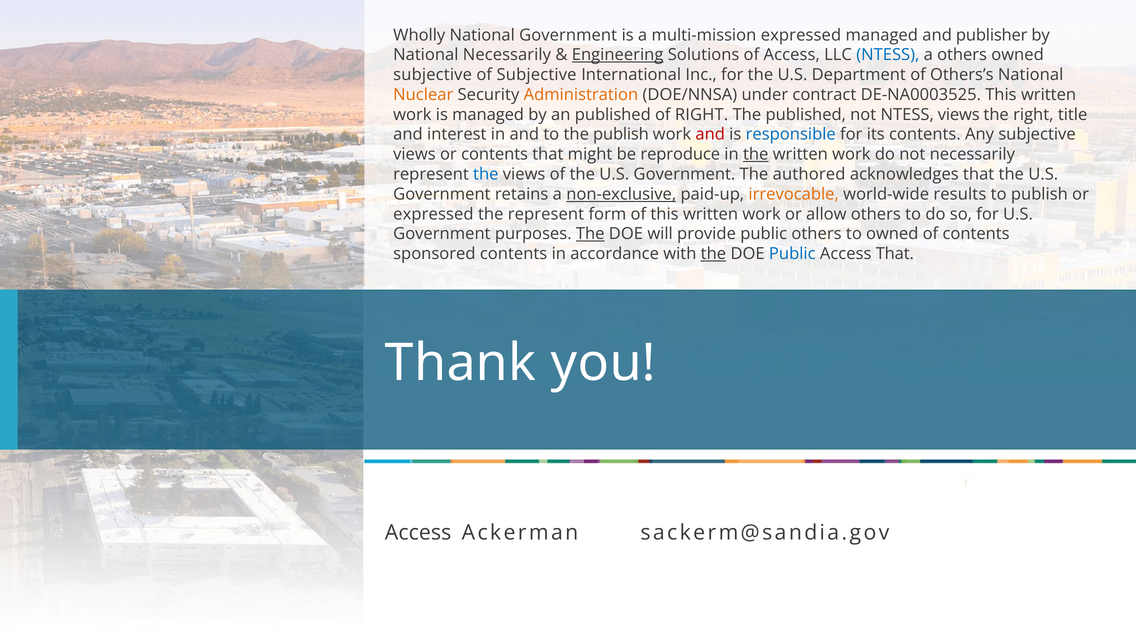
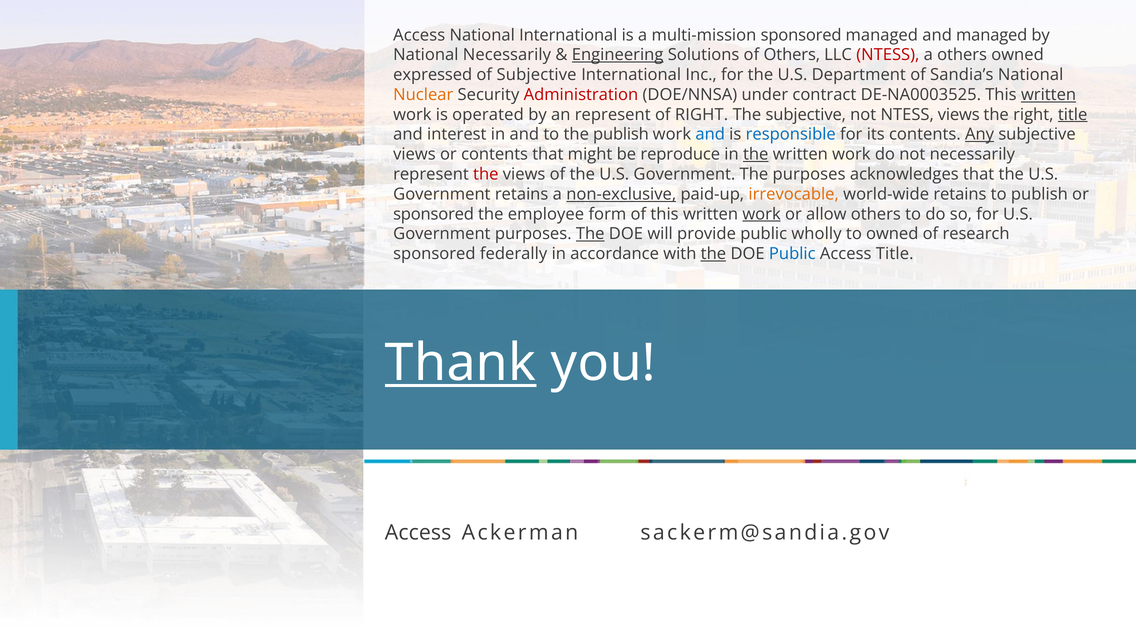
Wholly at (419, 35): Wholly -> Access
National Government: Government -> International
multi-mission expressed: expressed -> sponsored
and publisher: publisher -> managed
of Access: Access -> Others
NTESS at (888, 55) colour: blue -> red
subjective at (433, 75): subjective -> expressed
Others’s: Others’s -> Sandia’s
Administration colour: orange -> red
written at (1049, 95) underline: none -> present
is managed: managed -> operated
an published: published -> represent
The published: published -> subjective
title at (1073, 115) underline: none -> present
and at (710, 135) colour: red -> blue
Any underline: none -> present
the at (486, 174) colour: blue -> red
The authored: authored -> purposes
world-wide results: results -> retains
expressed at (433, 214): expressed -> sponsored
the represent: represent -> employee
work at (762, 214) underline: none -> present
public others: others -> wholly
of contents: contents -> research
sponsored contents: contents -> federally
Access That: That -> Title
Thank underline: none -> present
